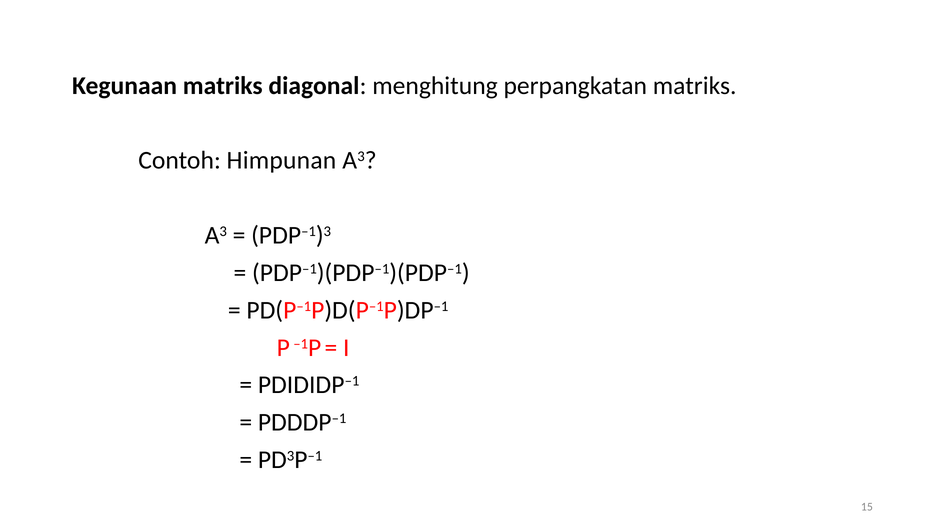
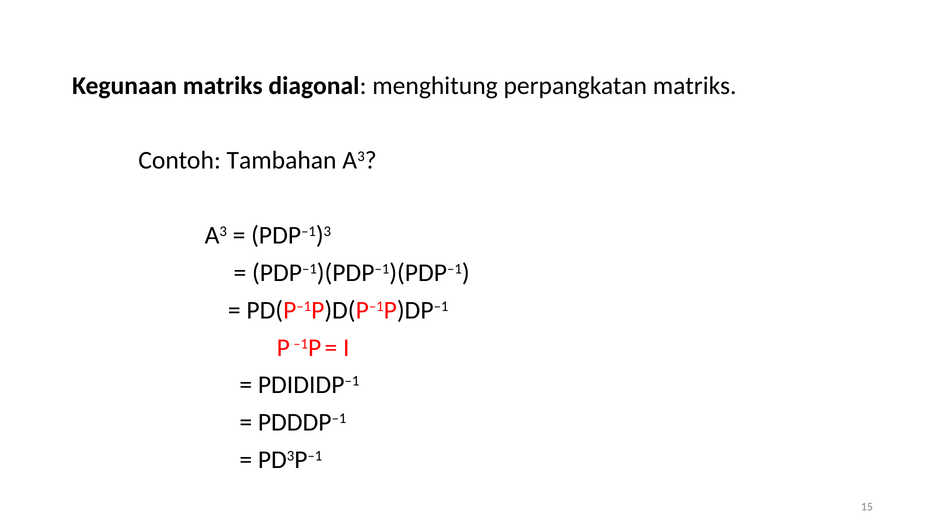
Himpunan: Himpunan -> Tambahan
